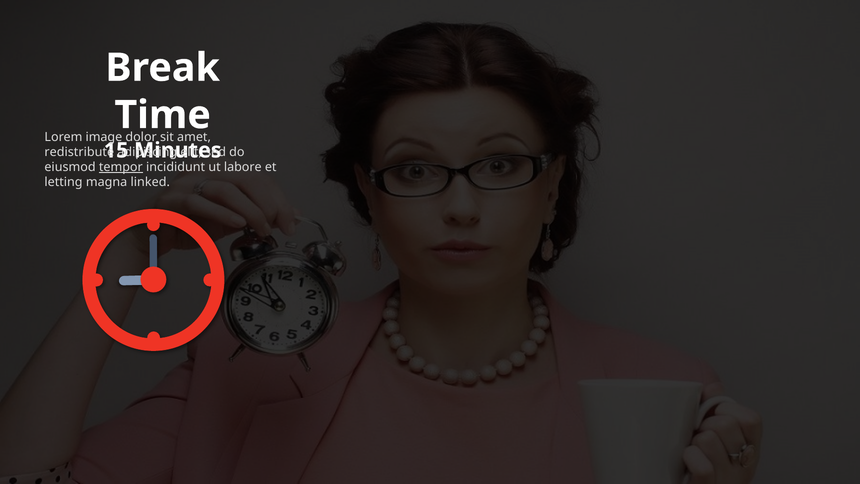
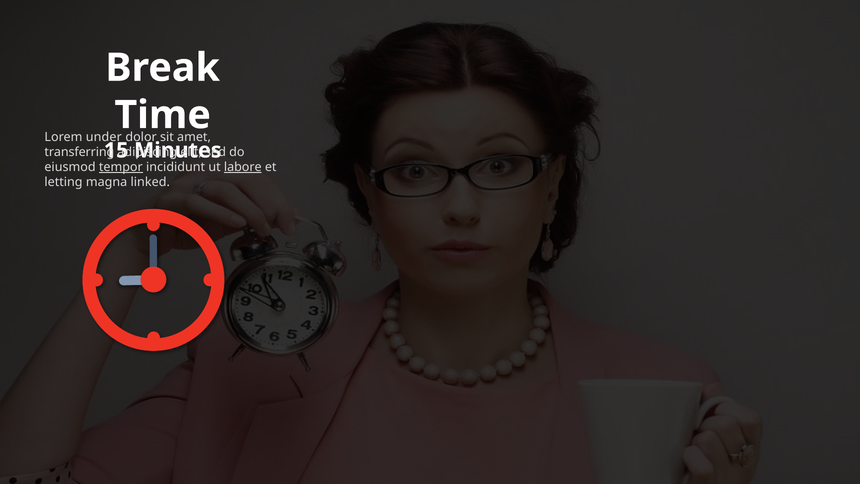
image: image -> under
redistribute: redistribute -> transferring
labore underline: none -> present
